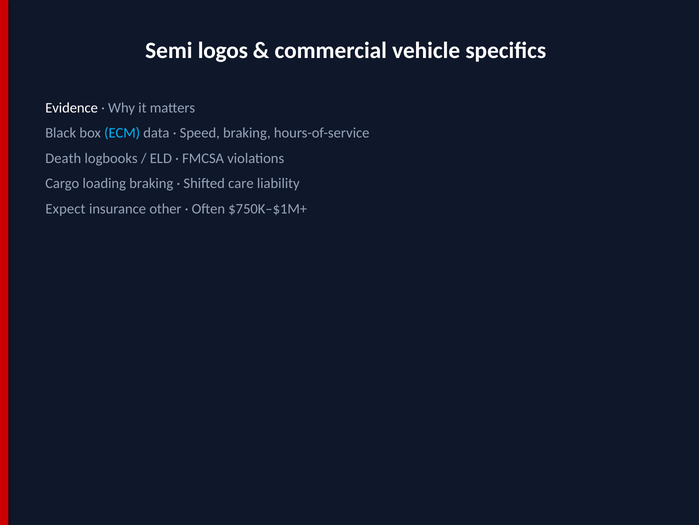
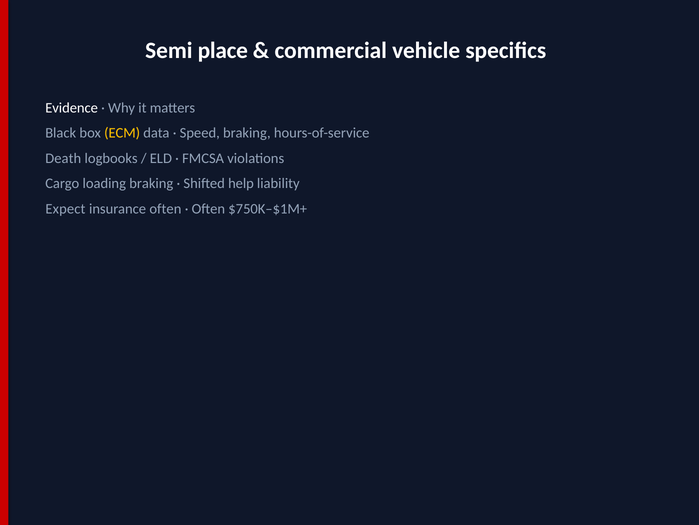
logos: logos -> place
ECM colour: light blue -> yellow
care: care -> help
insurance other: other -> often
